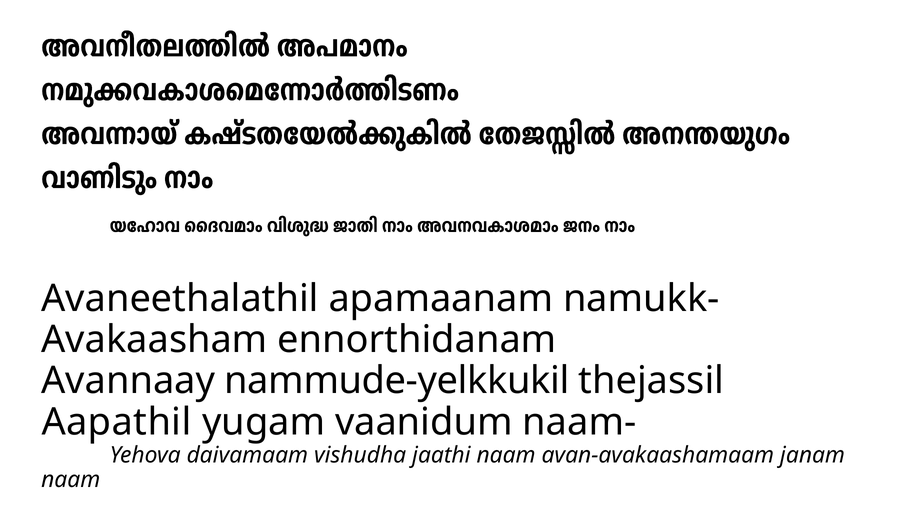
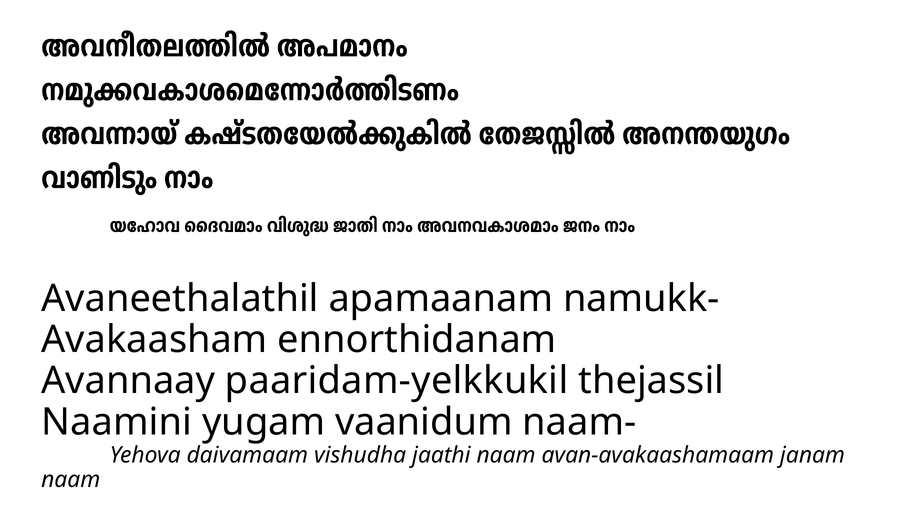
nammude-yelkkukil: nammude-yelkkukil -> paaridam-yelkkukil
Aapathil: Aapathil -> Naamini
